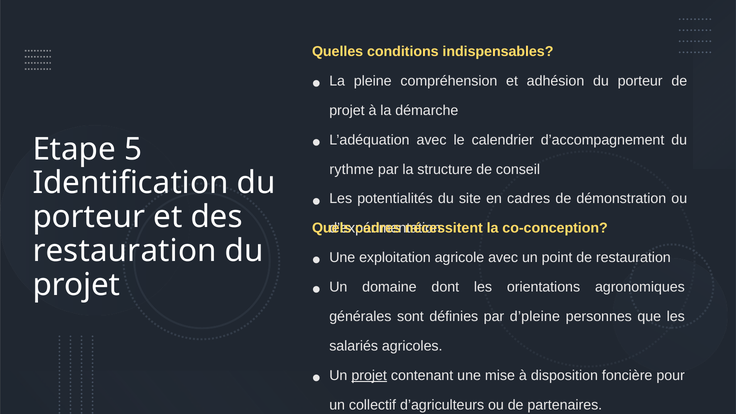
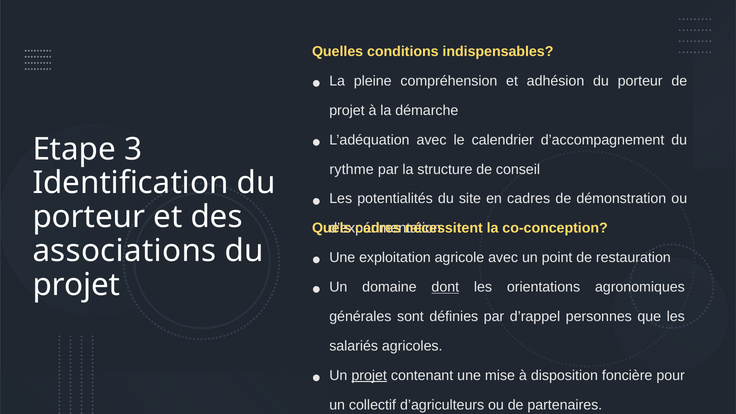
5: 5 -> 3
restauration at (125, 251): restauration -> associations
dont underline: none -> present
d’pleine: d’pleine -> d’rappel
